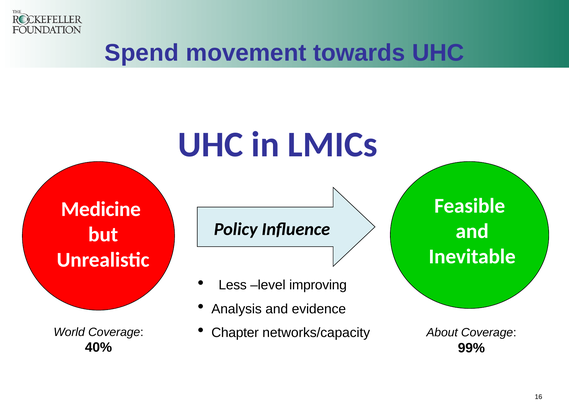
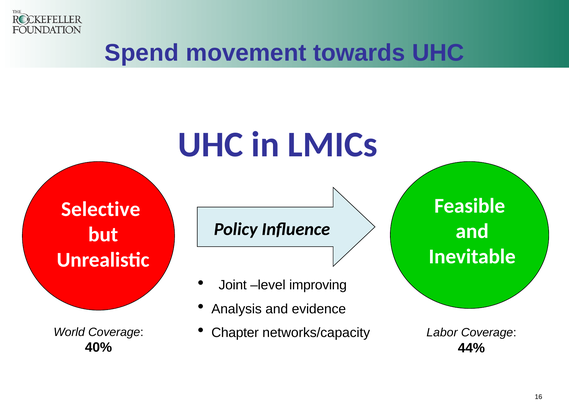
Medicine: Medicine -> Selective
Less: Less -> Joint
About: About -> Labor
99%: 99% -> 44%
